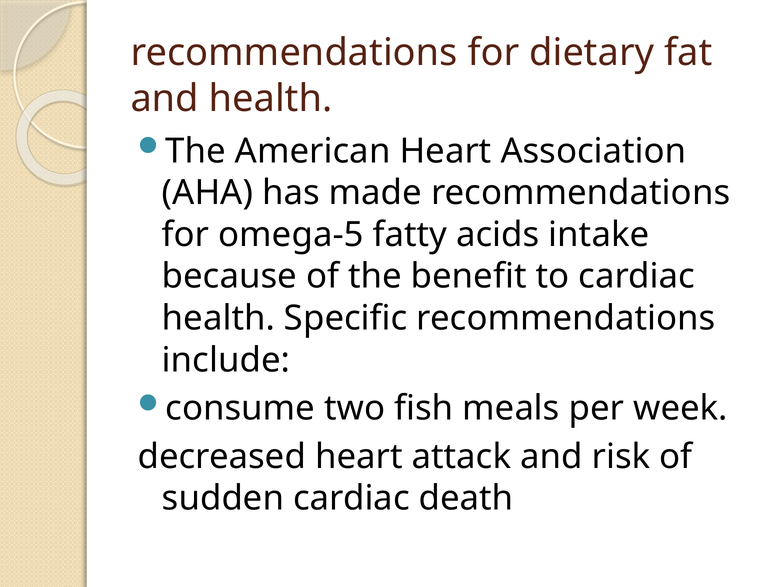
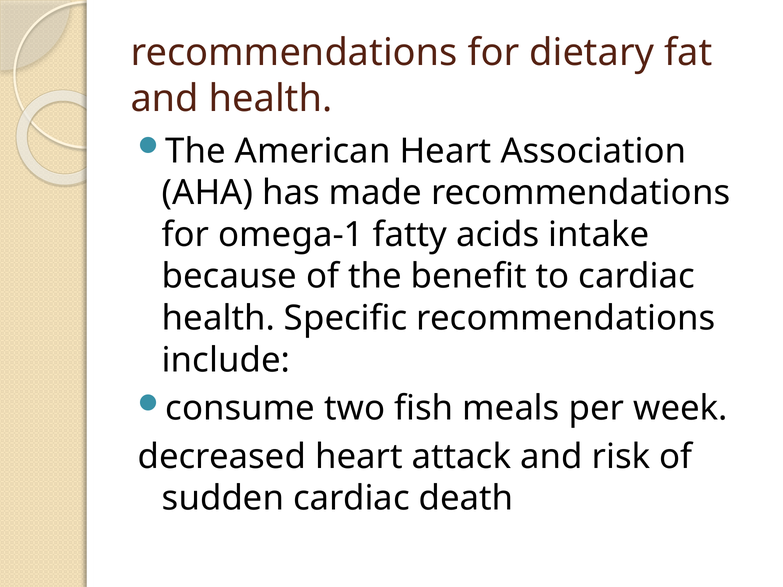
omega-5: omega-5 -> omega-1
